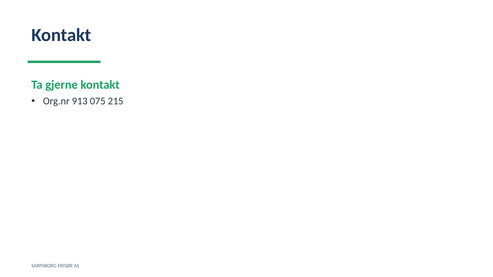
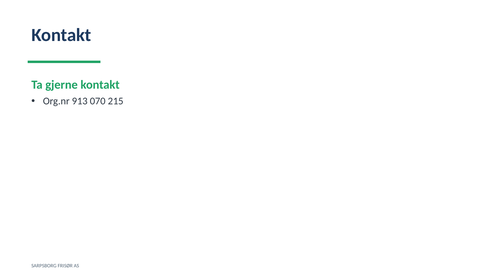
075: 075 -> 070
